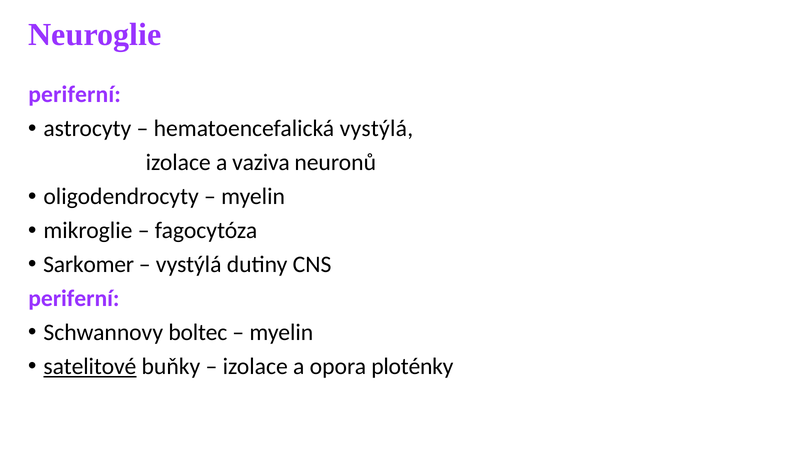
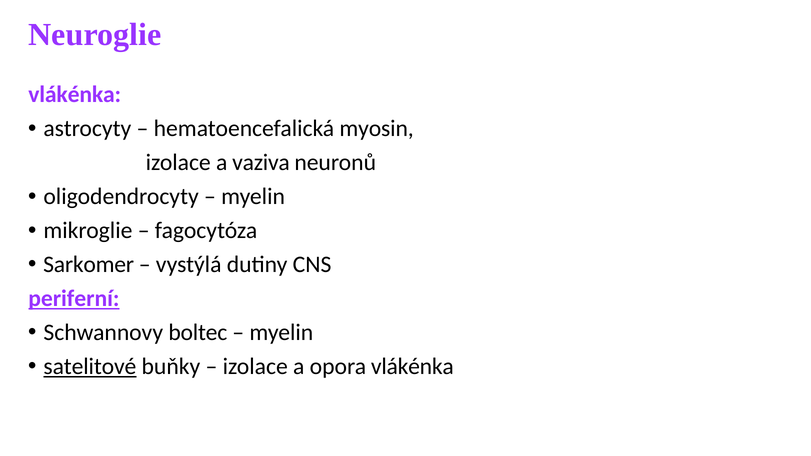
periferní at (75, 95): periferní -> vlákénka
hematoencefalická vystýlá: vystýlá -> myosin
periferní at (74, 299) underline: none -> present
opora ploténky: ploténky -> vlákénka
